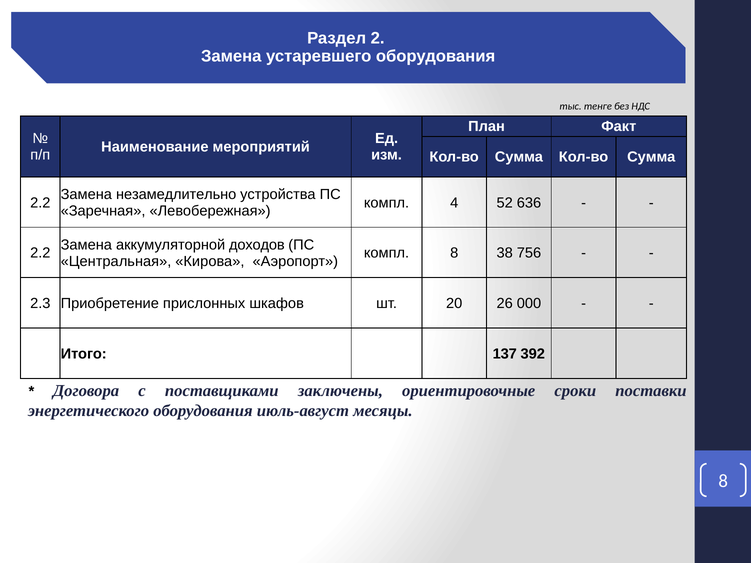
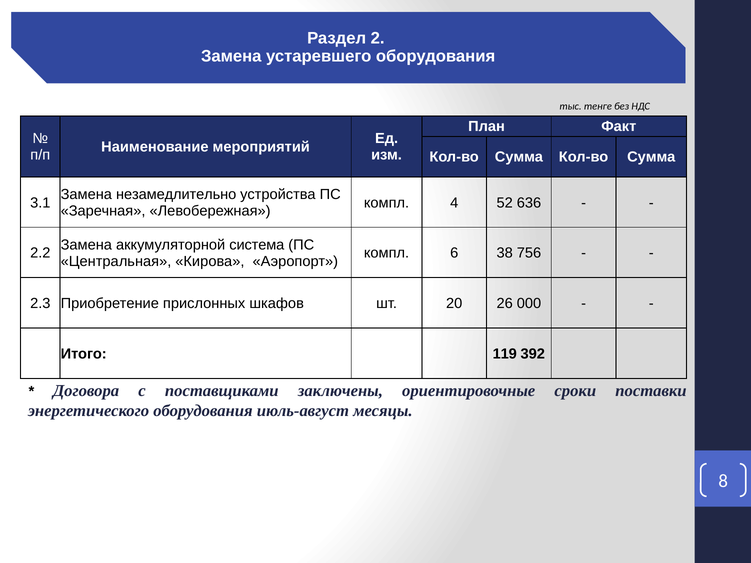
2.2 at (40, 203): 2.2 -> 3.1
доходов: доходов -> система
компл 8: 8 -> 6
137: 137 -> 119
